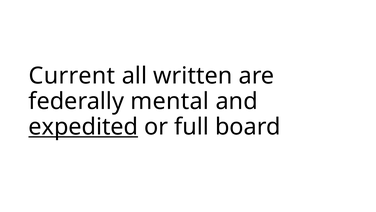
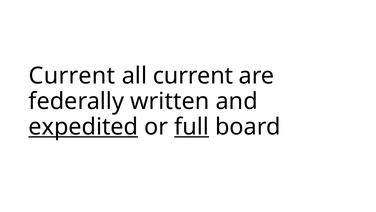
all written: written -> current
mental: mental -> written
full underline: none -> present
